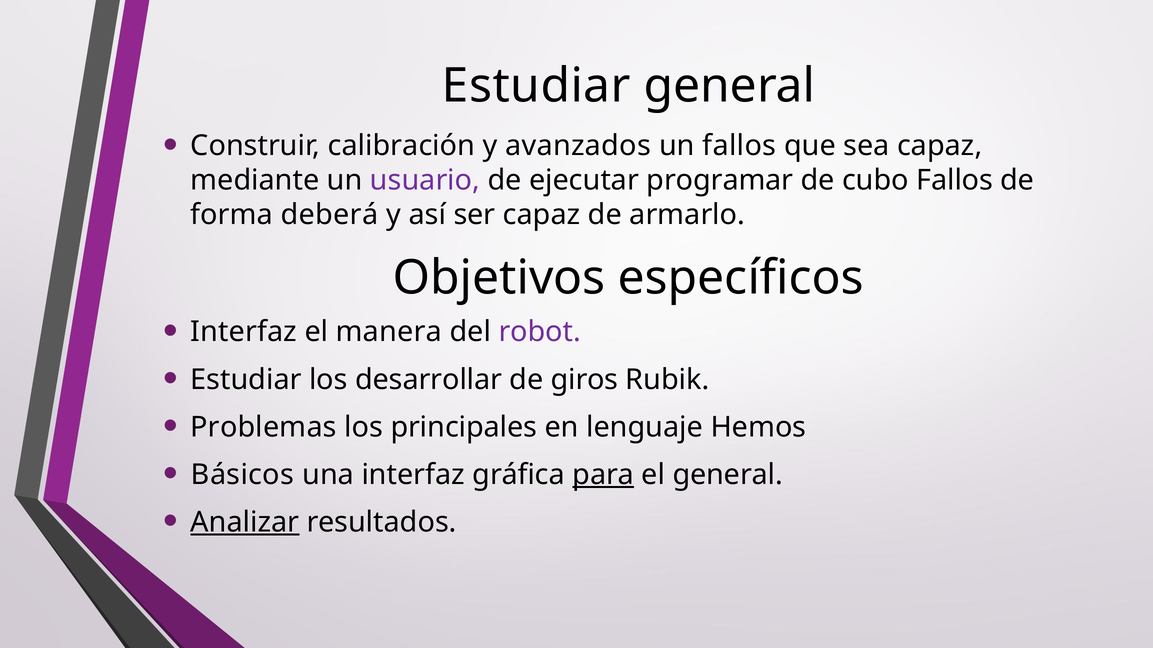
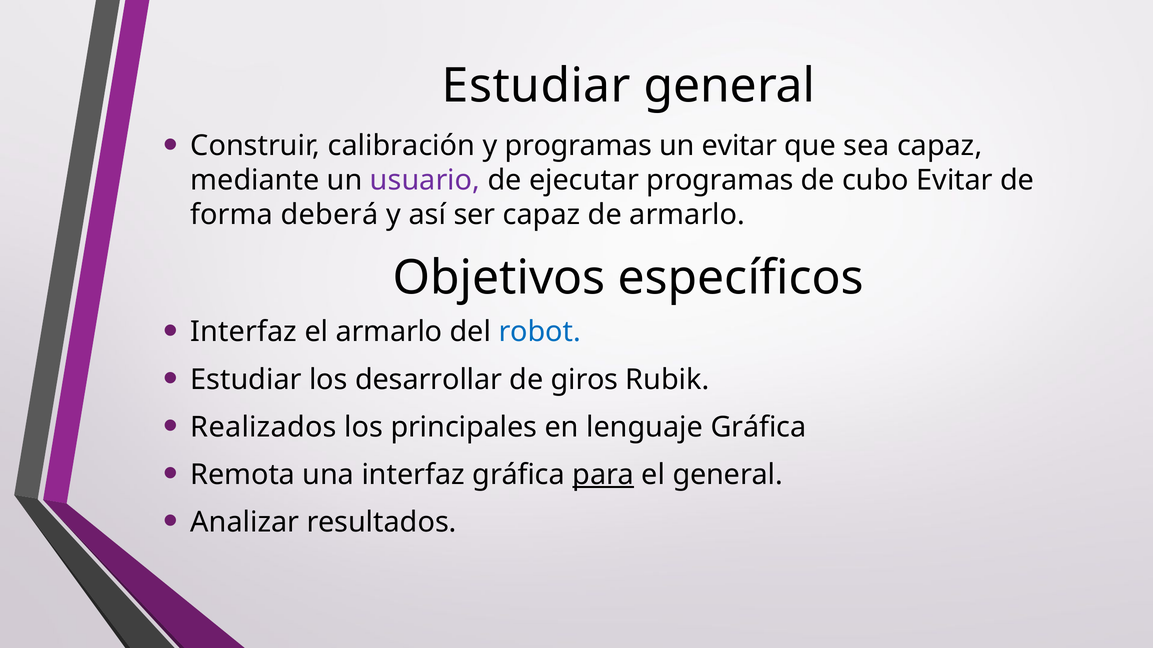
y avanzados: avanzados -> programas
un fallos: fallos -> evitar
ejecutar programar: programar -> programas
cubo Fallos: Fallos -> Evitar
el manera: manera -> armarlo
robot colour: purple -> blue
Problemas: Problemas -> Realizados
lenguaje Hemos: Hemos -> Gráfica
Básicos: Básicos -> Remota
Analizar underline: present -> none
